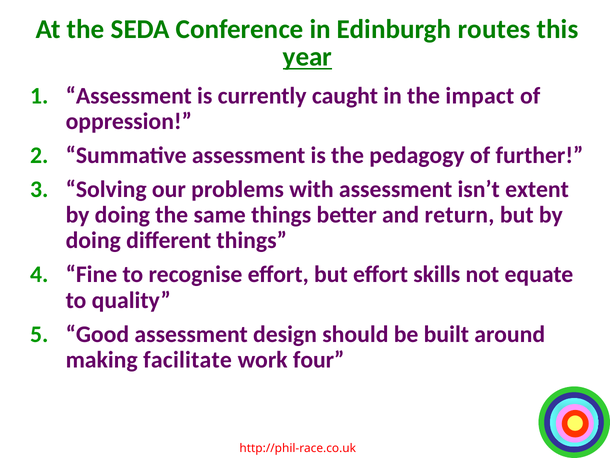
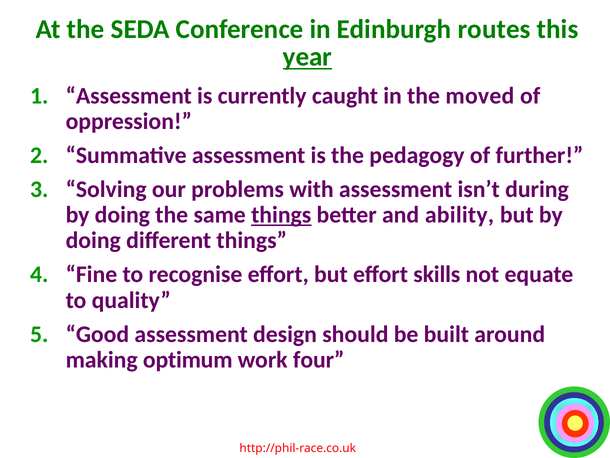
impact: impact -> moved
extent: extent -> during
things at (281, 215) underline: none -> present
return: return -> ability
facilitate: facilitate -> optimum
